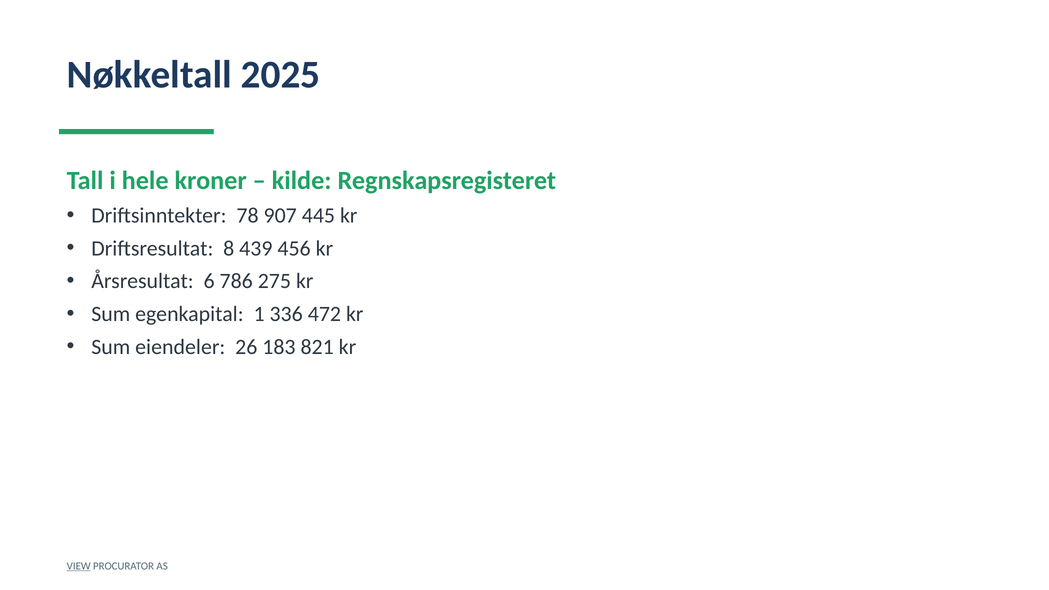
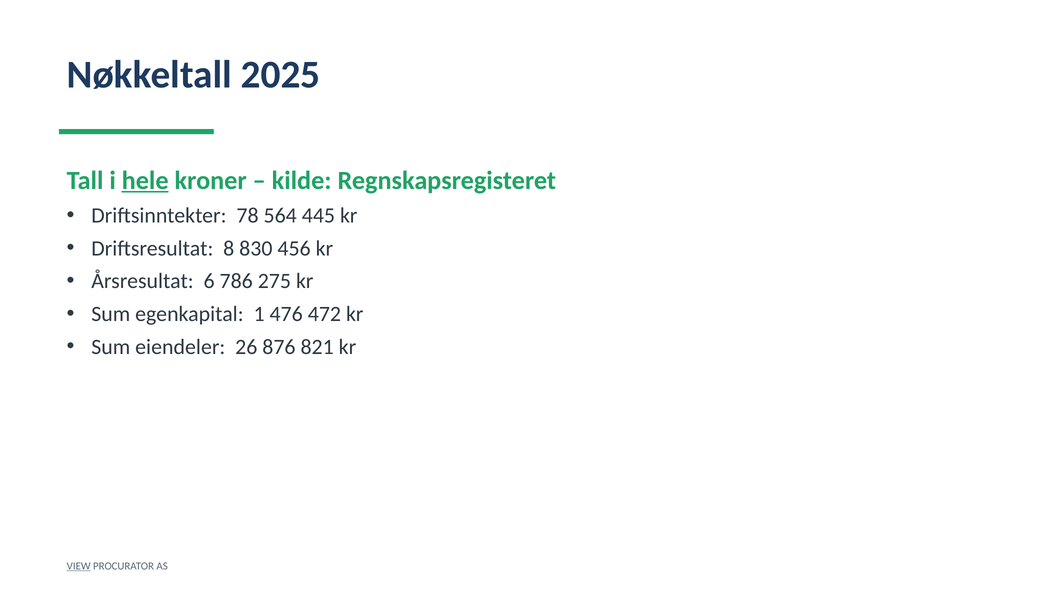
hele underline: none -> present
907: 907 -> 564
439: 439 -> 830
336: 336 -> 476
183: 183 -> 876
